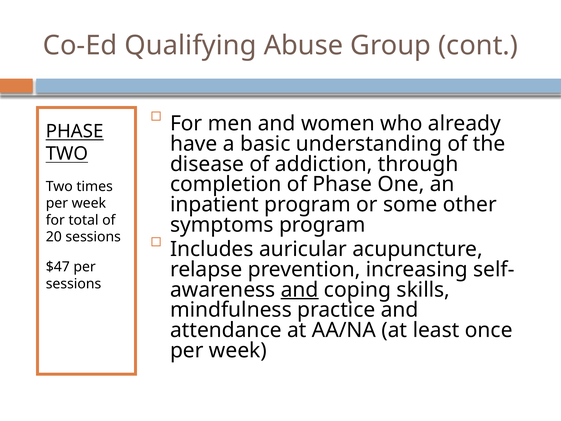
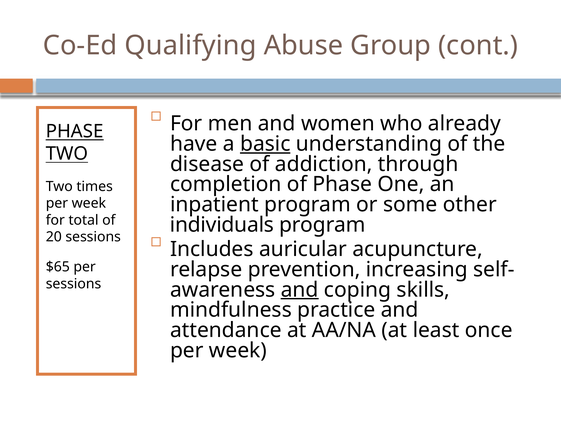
basic underline: none -> present
symptoms: symptoms -> individuals
$47: $47 -> $65
